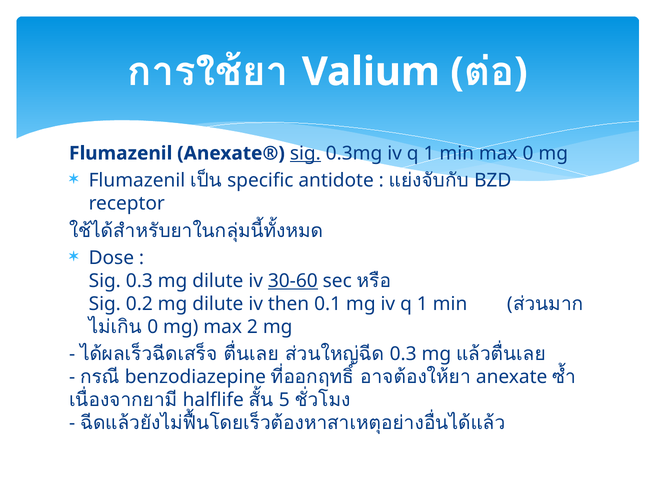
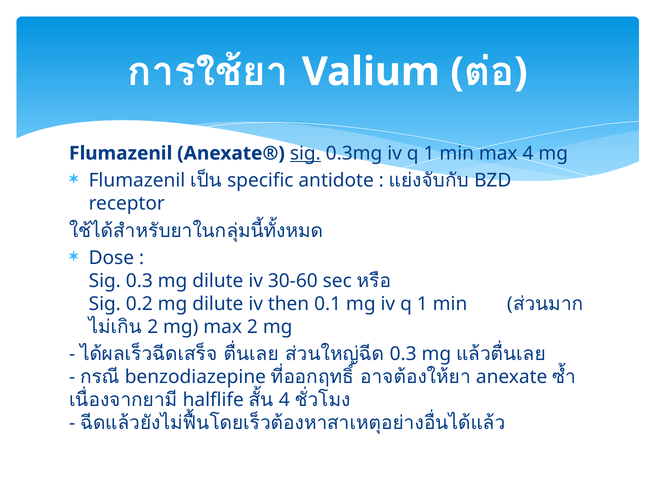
max 0: 0 -> 4
30-60 underline: present -> none
0 at (153, 327): 0 -> 2
5 at (284, 400): 5 -> 4
